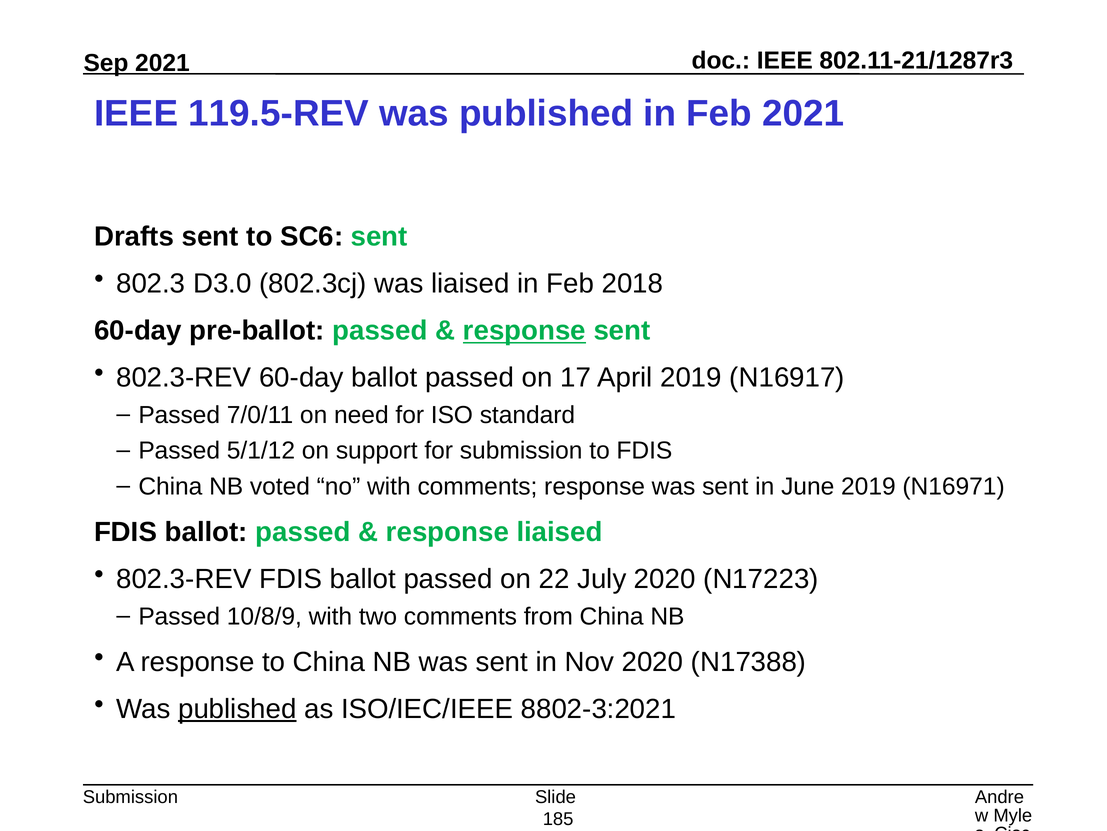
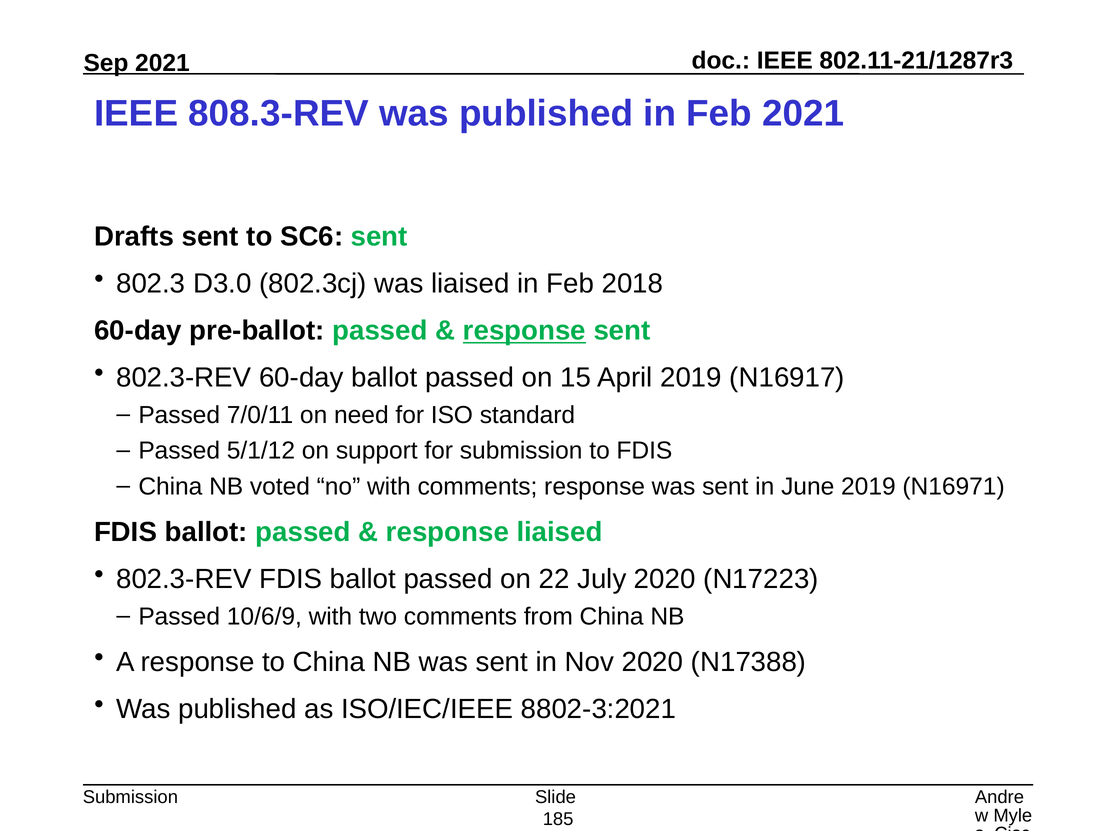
119.5-REV: 119.5-REV -> 808.3-REV
17: 17 -> 15
10/8/9: 10/8/9 -> 10/6/9
published at (237, 708) underline: present -> none
